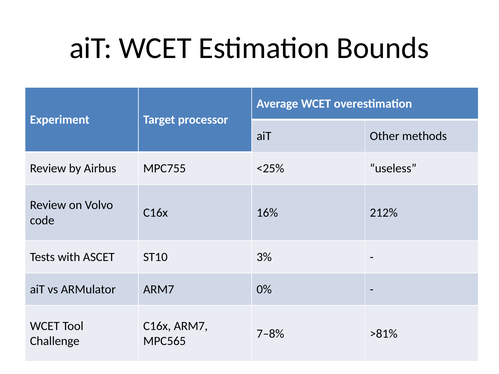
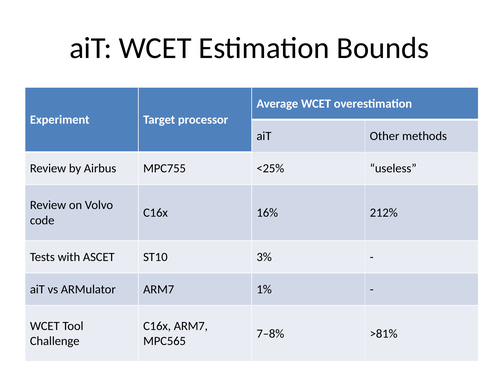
0%: 0% -> 1%
